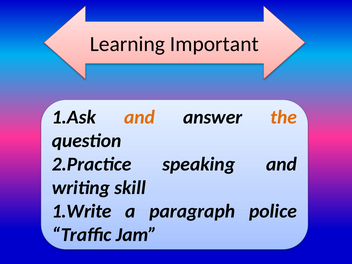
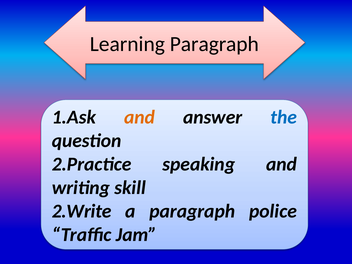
Learning Important: Important -> Paragraph
the colour: orange -> blue
1.Write: 1.Write -> 2.Write
